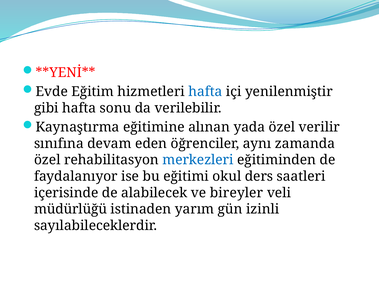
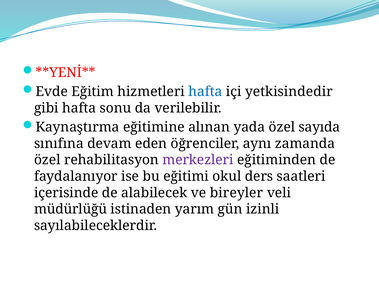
yenilenmiştir: yenilenmiştir -> yetkisindedir
verilir: verilir -> sayıda
merkezleri colour: blue -> purple
